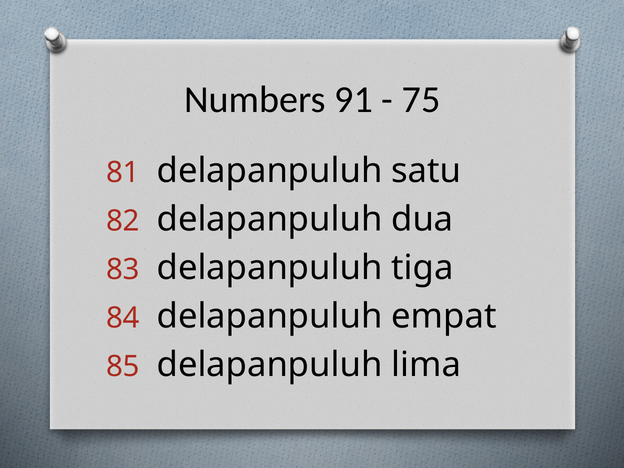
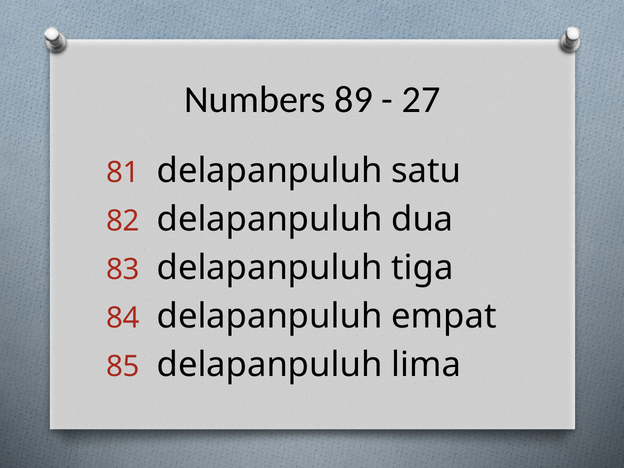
91: 91 -> 89
75: 75 -> 27
